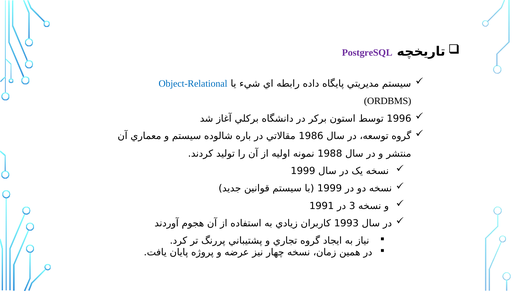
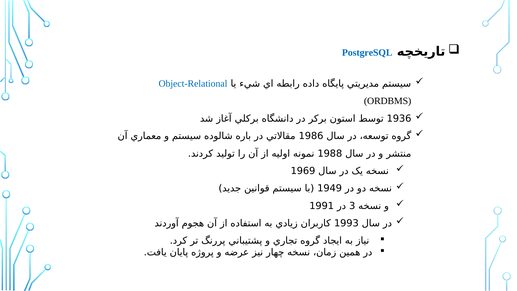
PostgreSQL colour: purple -> blue
1996: 1996 -> 1936
1999 at (303, 171): 1999 -> 1969
1999 at (330, 188): 1999 -> 1949
